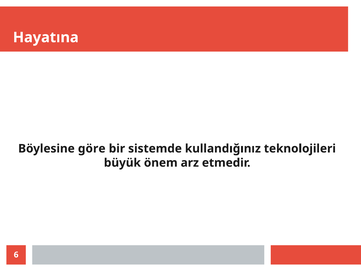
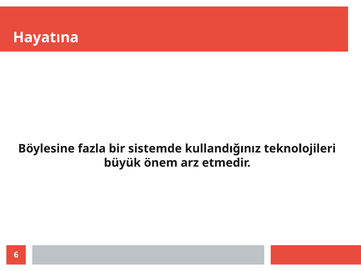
göre: göre -> fazla
